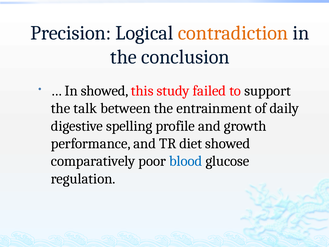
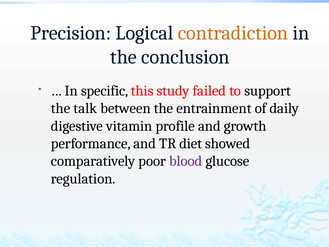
In showed: showed -> specific
spelling: spelling -> vitamin
blood colour: blue -> purple
